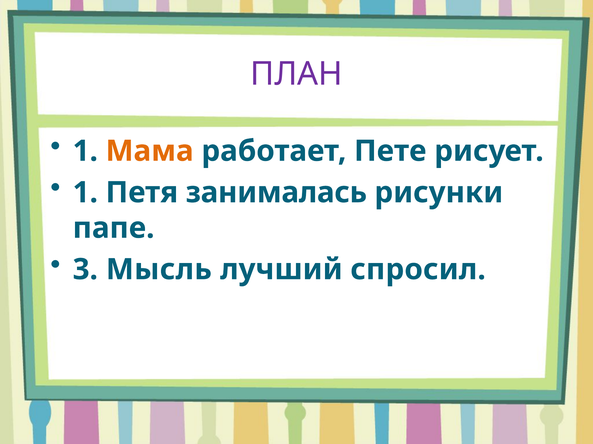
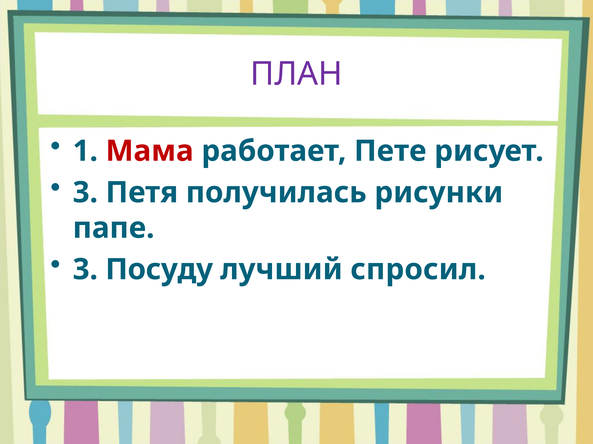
Мама colour: orange -> red
1 at (85, 193): 1 -> 3
занималась: занималась -> получилась
Мысль: Мысль -> Посуду
